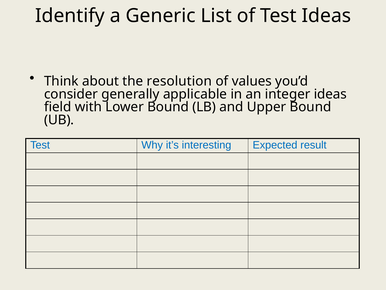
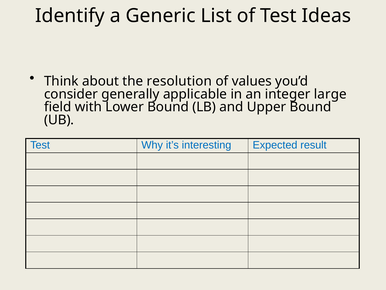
integer ideas: ideas -> large
